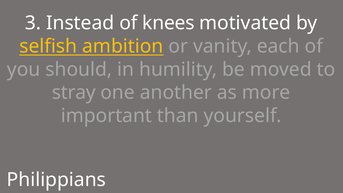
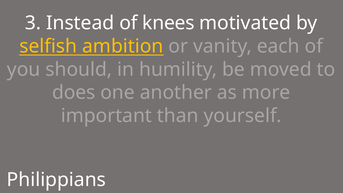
stray: stray -> does
